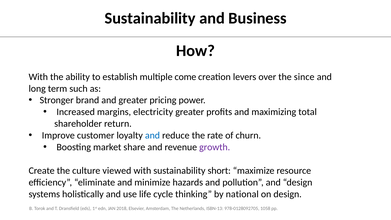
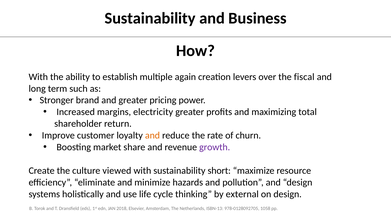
come: come -> again
since: since -> fiscal
and at (152, 135) colour: blue -> orange
national: national -> external
